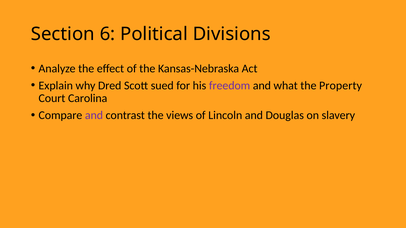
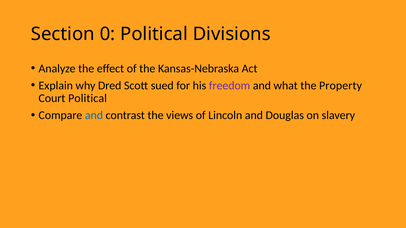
6: 6 -> 0
Court Carolina: Carolina -> Political
and at (94, 115) colour: purple -> blue
